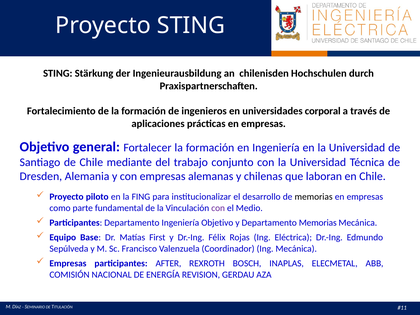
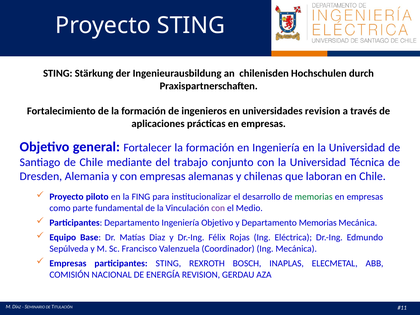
universidades corporal: corporal -> revision
memorias at (314, 197) colour: black -> green
First: First -> Diaz
participantes AFTER: AFTER -> STING
